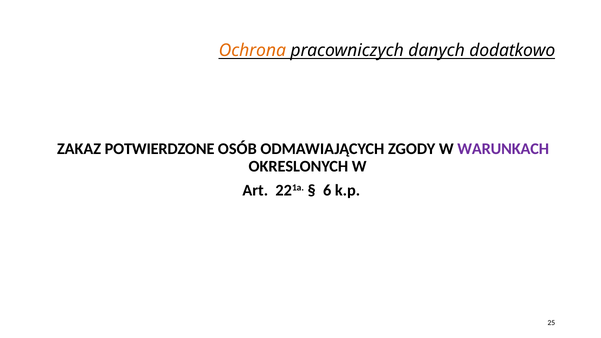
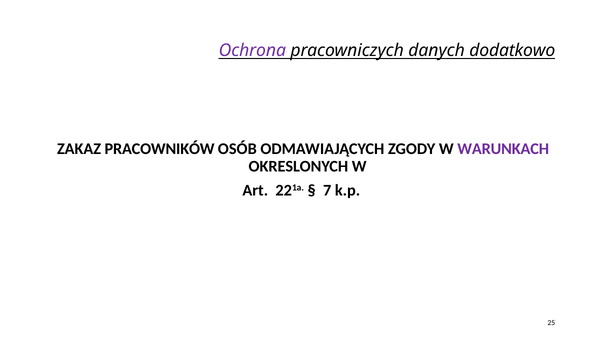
Ochrona colour: orange -> purple
POTWIERDZONE: POTWIERDZONE -> PRACOWNIKÓW
6: 6 -> 7
